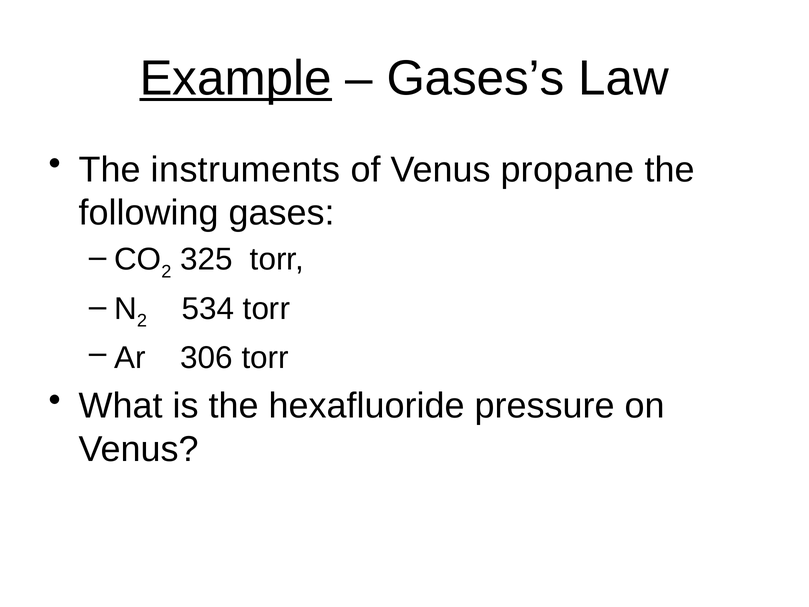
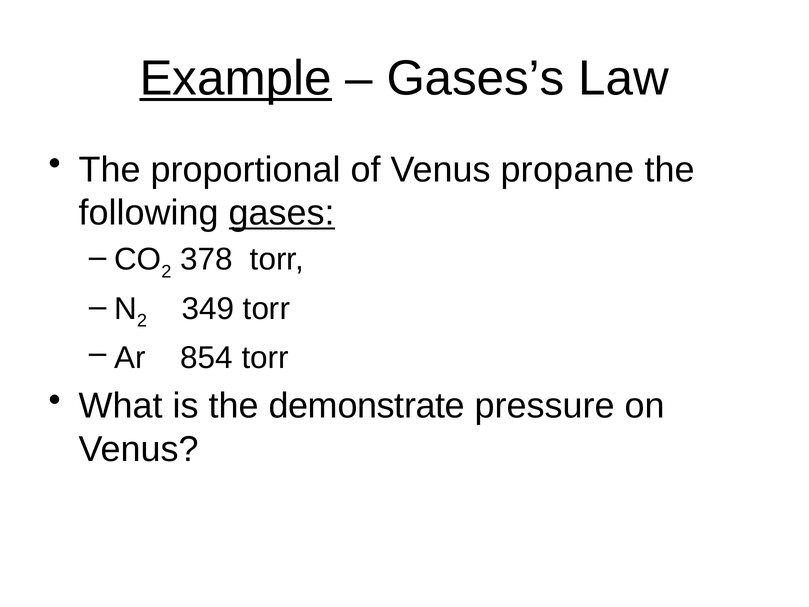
instruments: instruments -> proportional
gases underline: none -> present
325: 325 -> 378
534: 534 -> 349
306: 306 -> 854
hexafluoride: hexafluoride -> demonstrate
